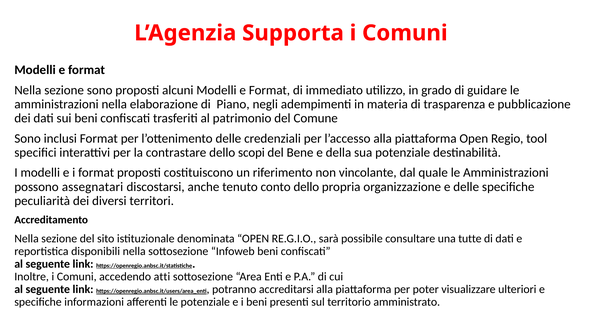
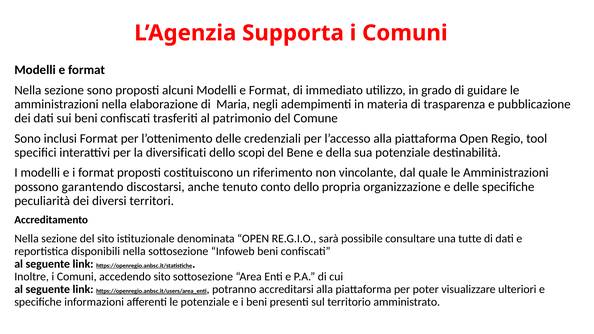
Piano: Piano -> Maria
contrastare: contrastare -> diversificati
assegnatari: assegnatari -> garantendo
accedendo atti: atti -> sito
